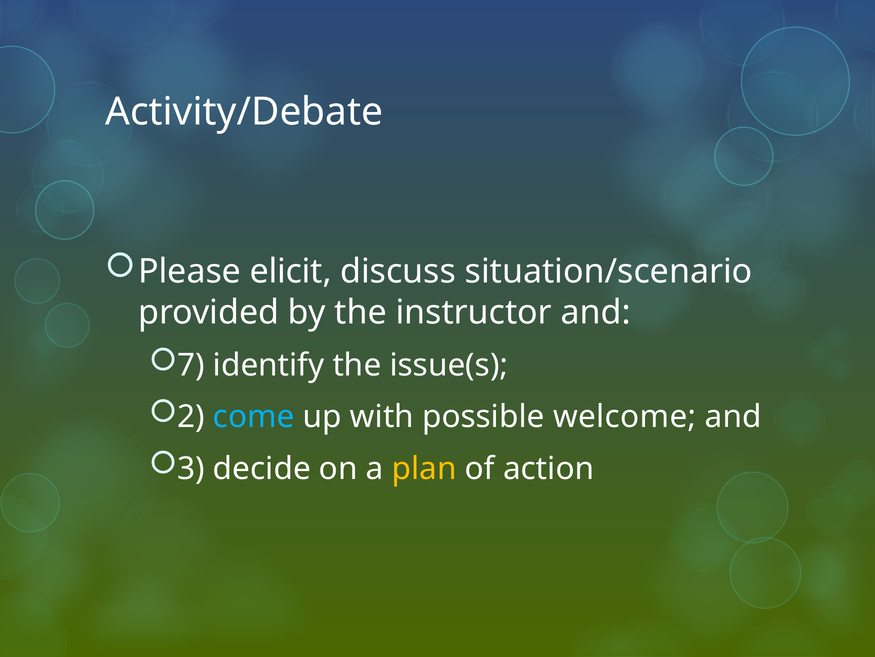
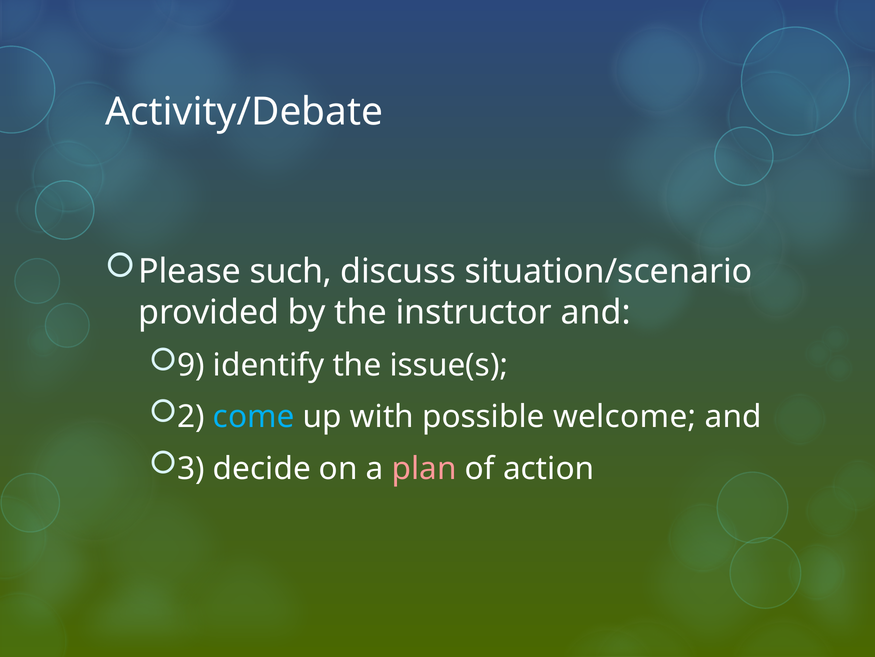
elicit: elicit -> such
7: 7 -> 9
plan colour: yellow -> pink
